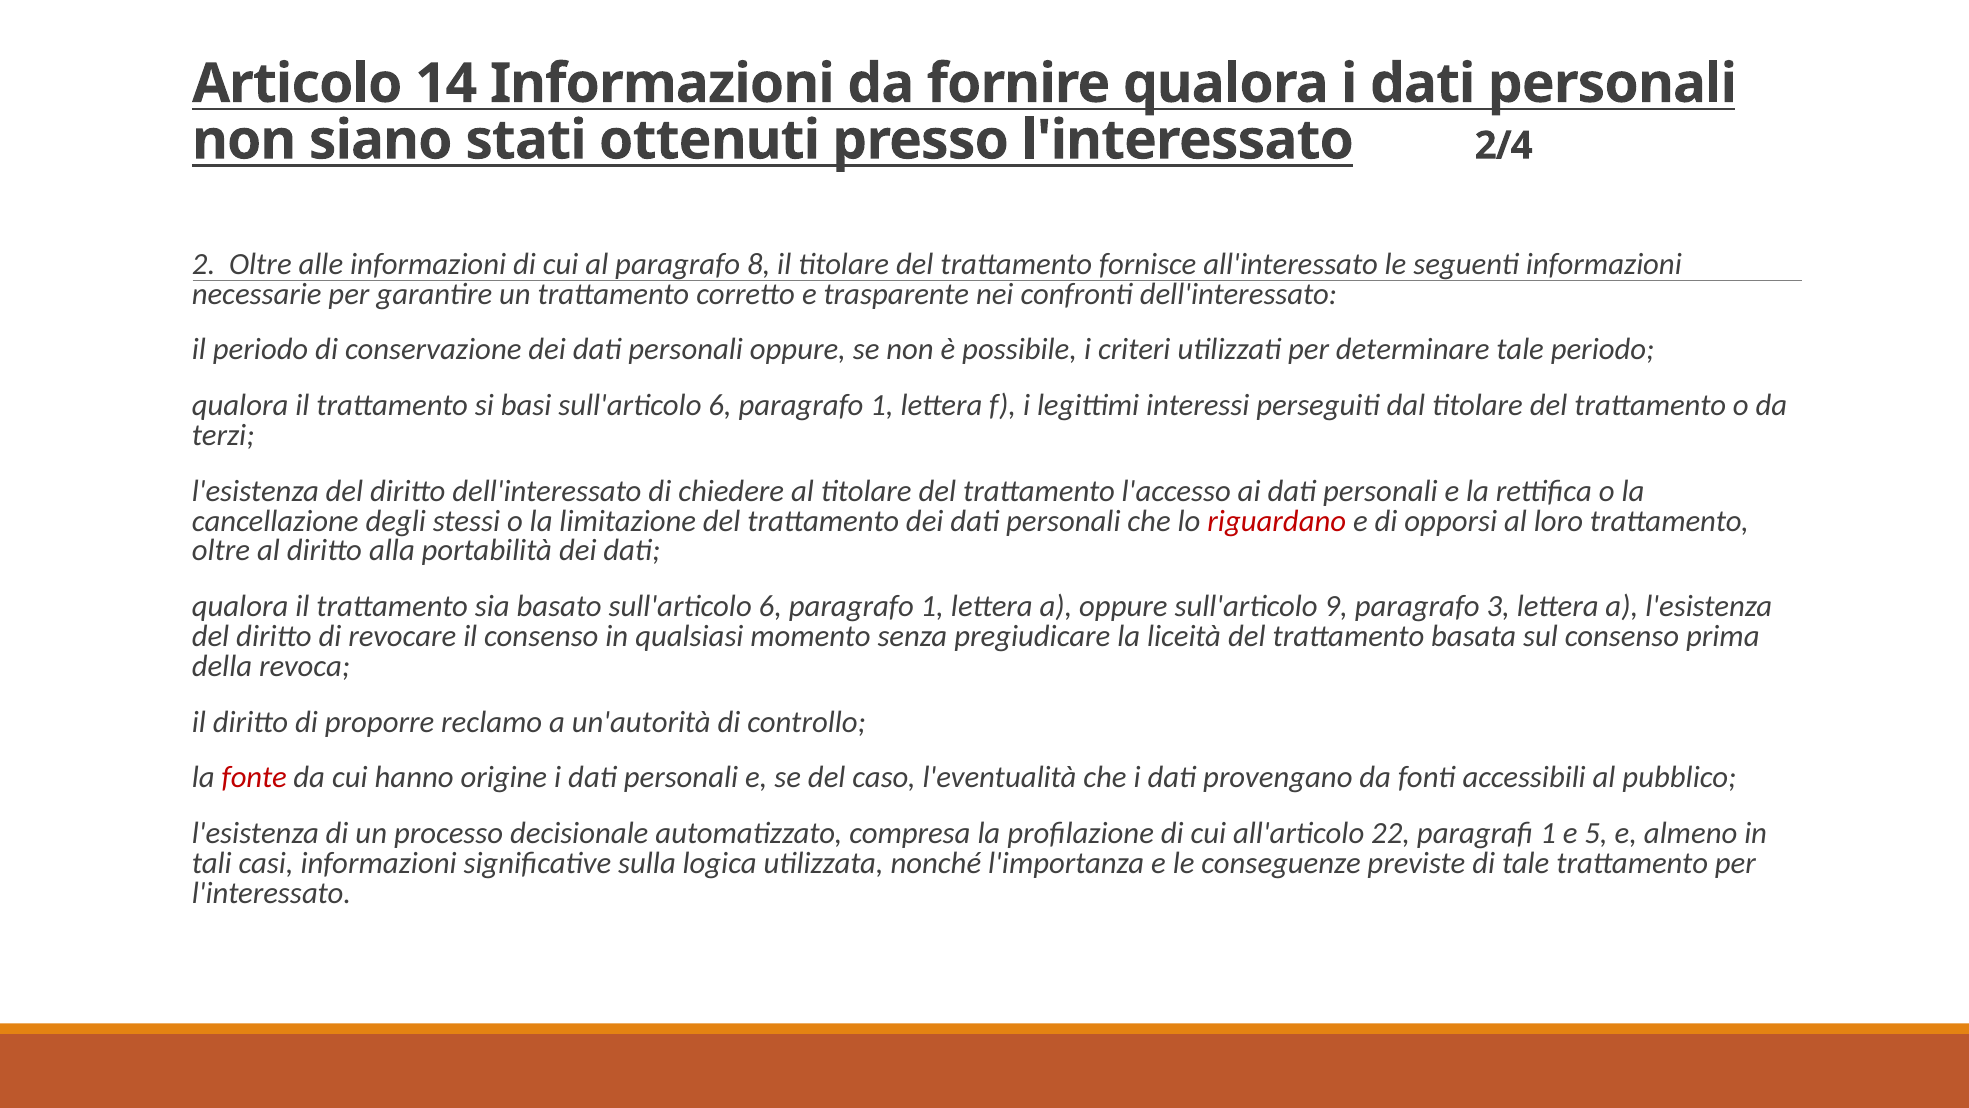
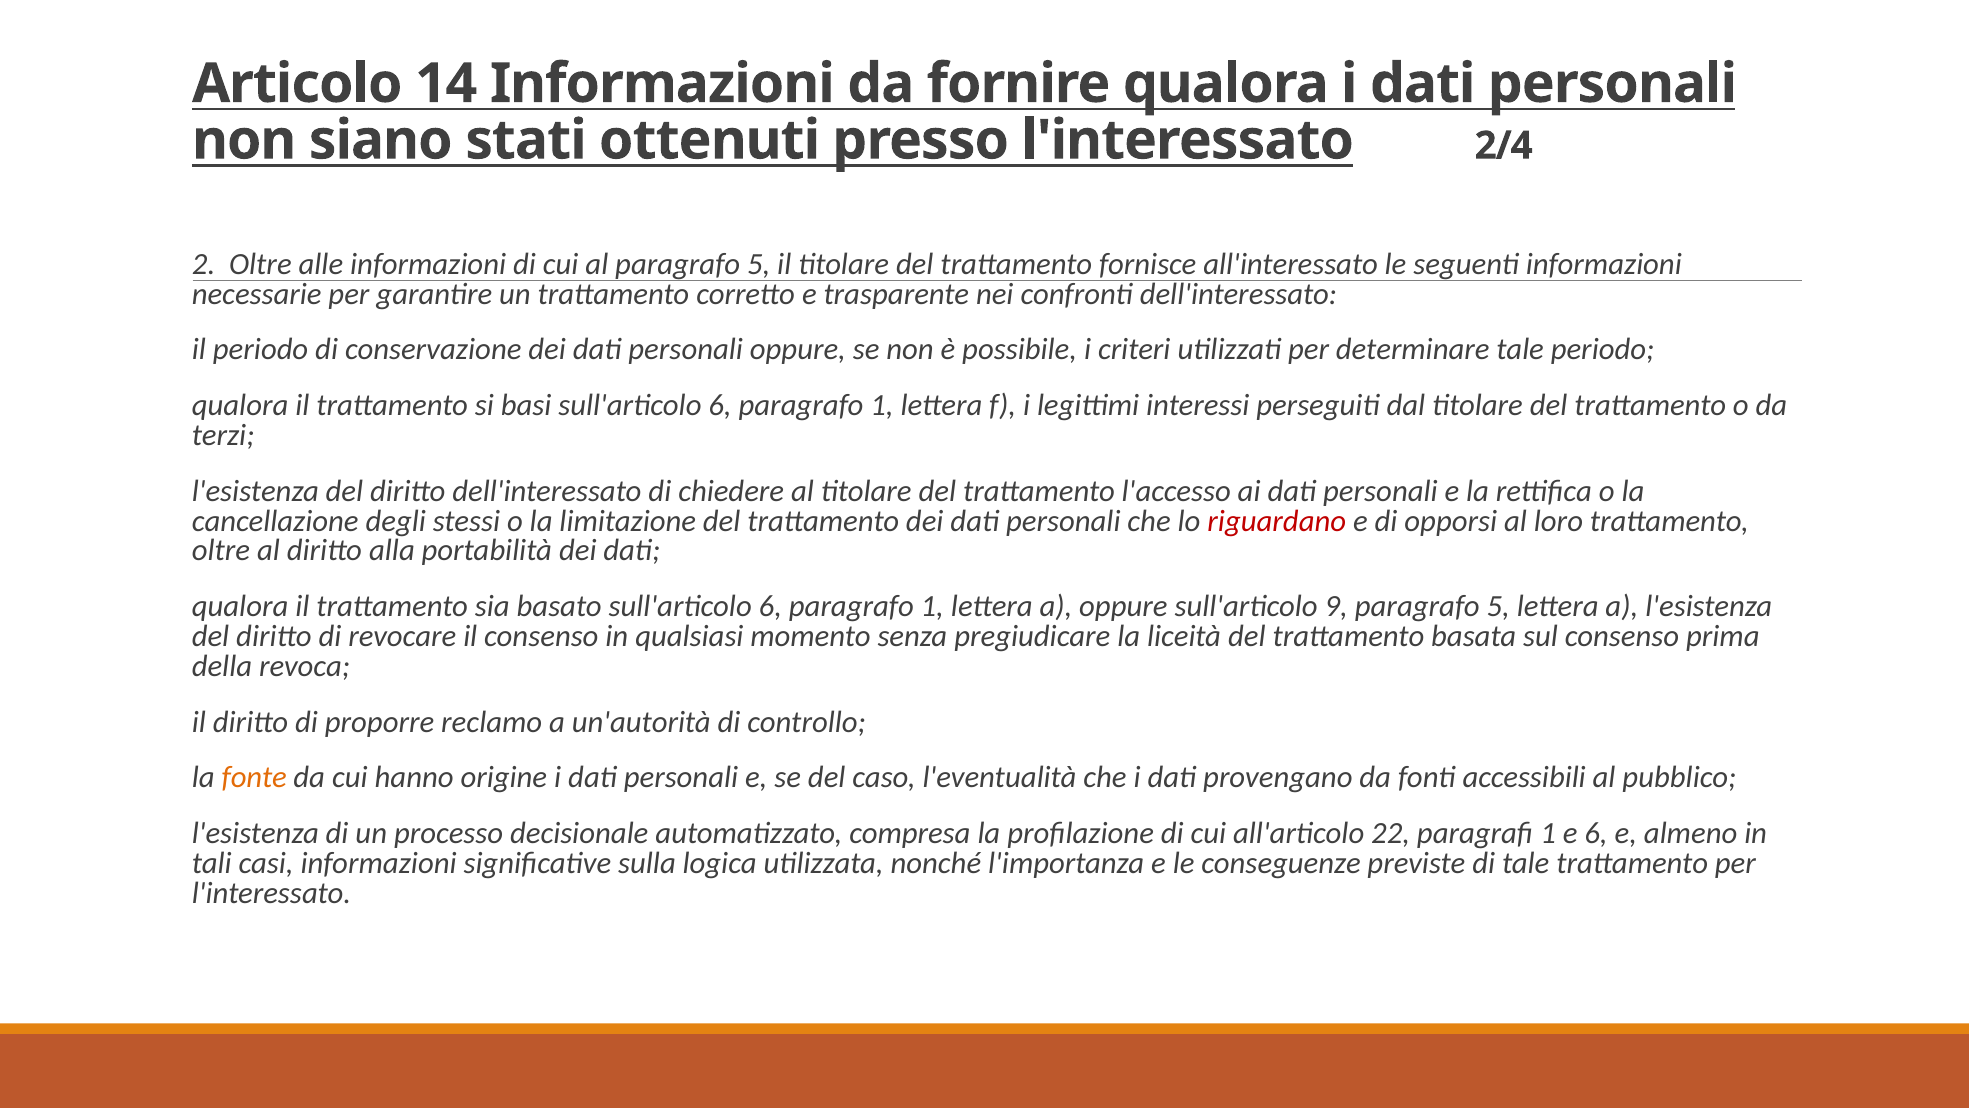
al paragrafo 8: 8 -> 5
9 paragrafo 3: 3 -> 5
fonte colour: red -> orange
e 5: 5 -> 6
